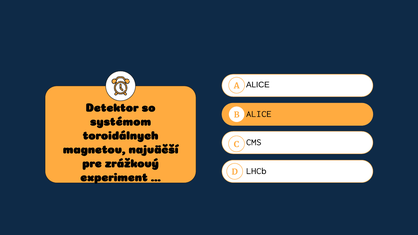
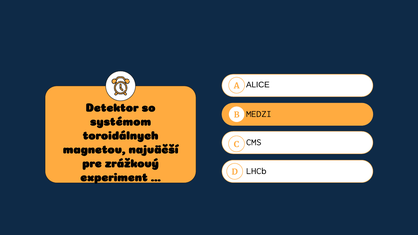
ALICE at (259, 114): ALICE -> MEDZI
